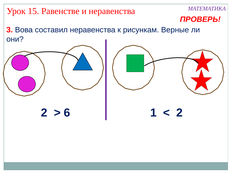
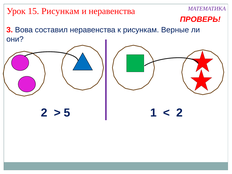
15 Равенстве: Равенстве -> Рисункам
6: 6 -> 5
